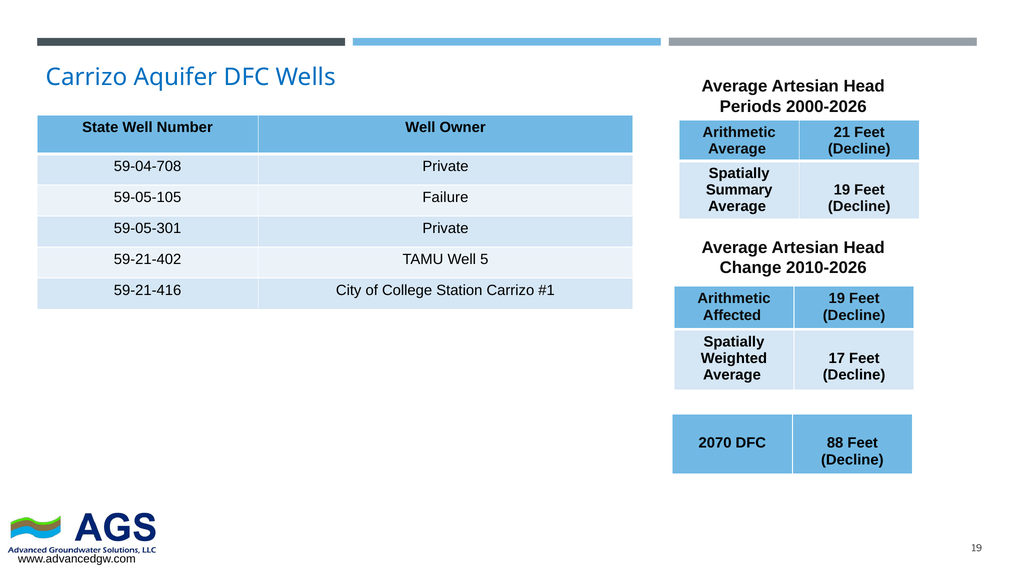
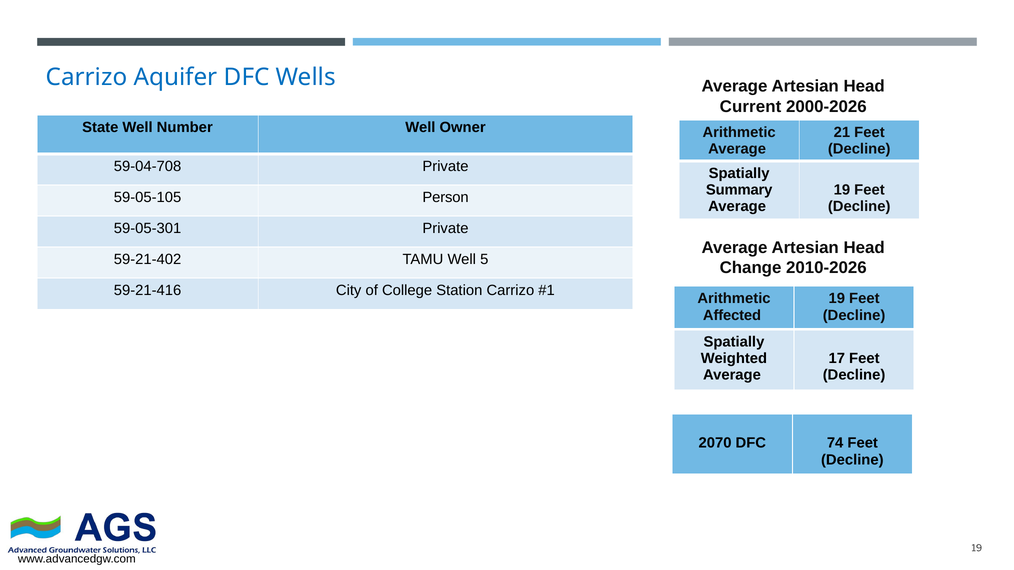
Periods: Periods -> Current
Failure: Failure -> Person
88: 88 -> 74
